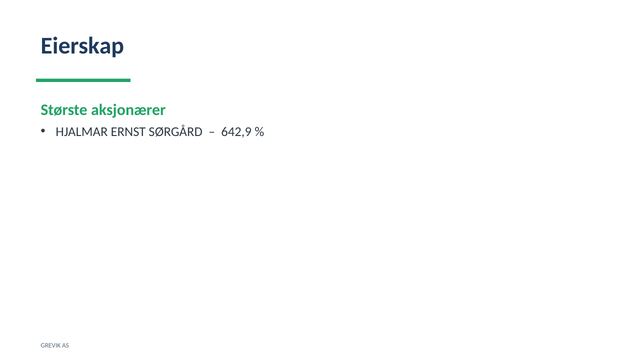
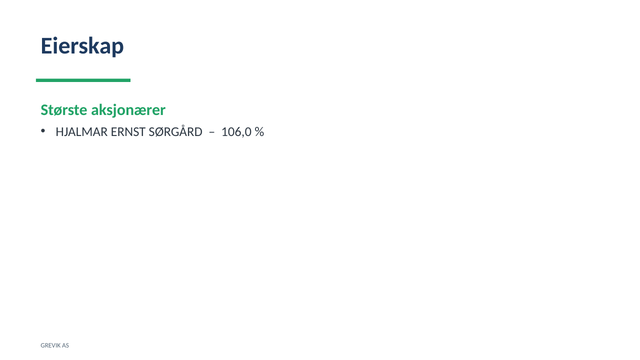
642,9: 642,9 -> 106,0
